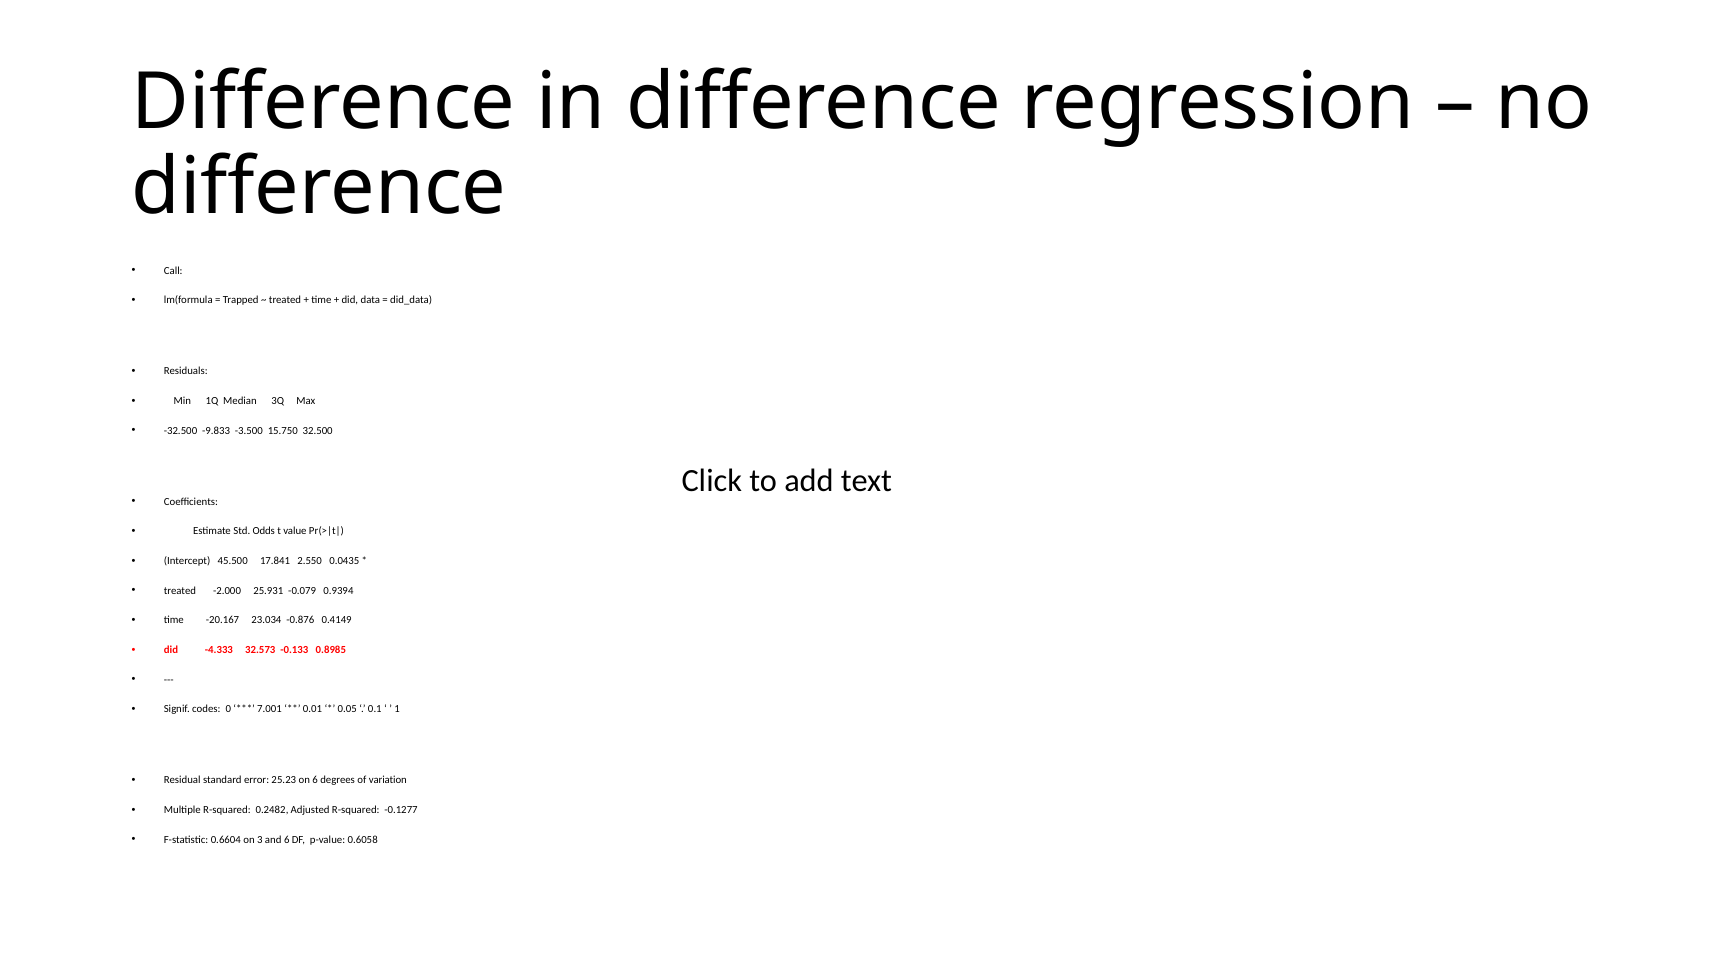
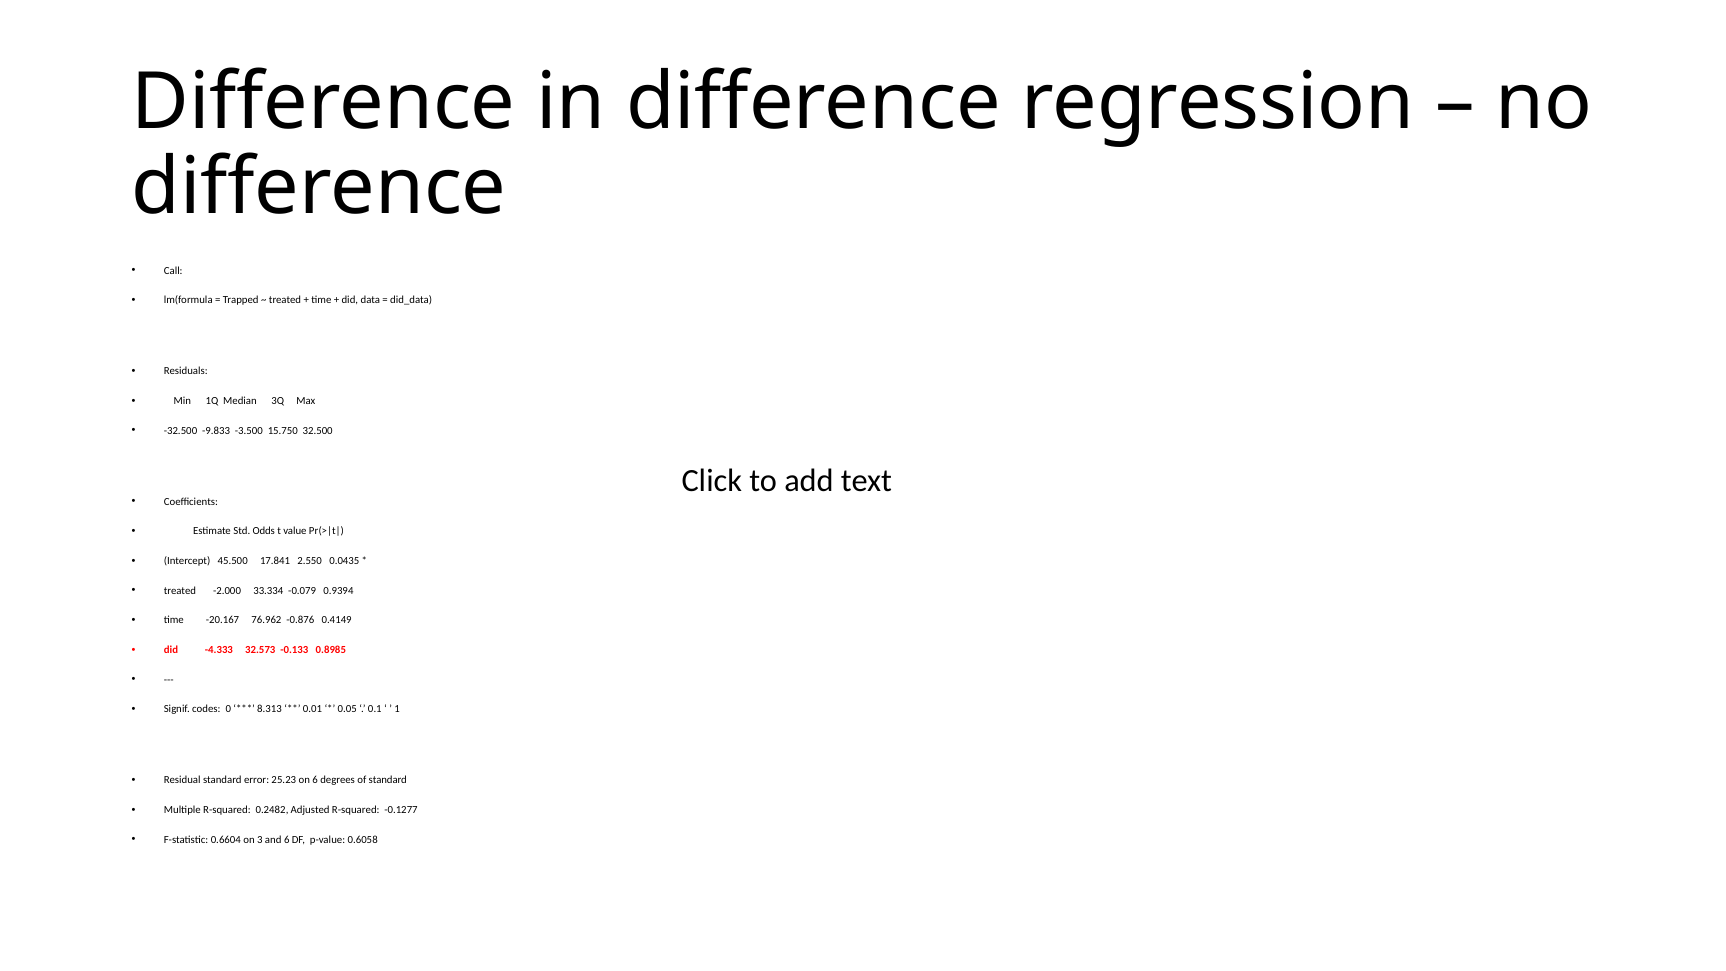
25.931: 25.931 -> 33.334
23.034: 23.034 -> 76.962
7.001: 7.001 -> 8.313
of variation: variation -> standard
